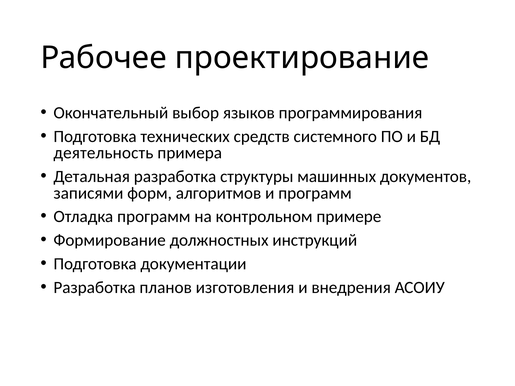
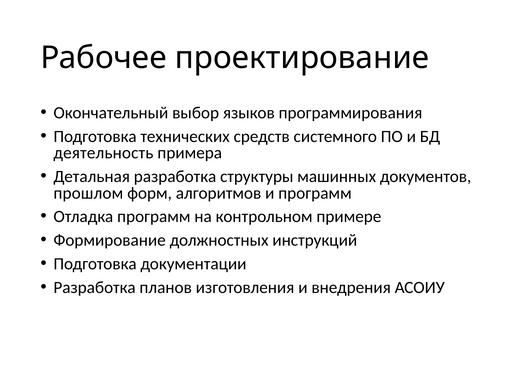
записями: записями -> прошлом
